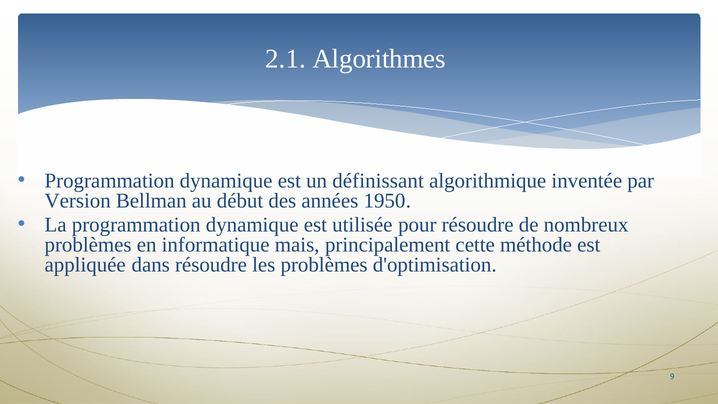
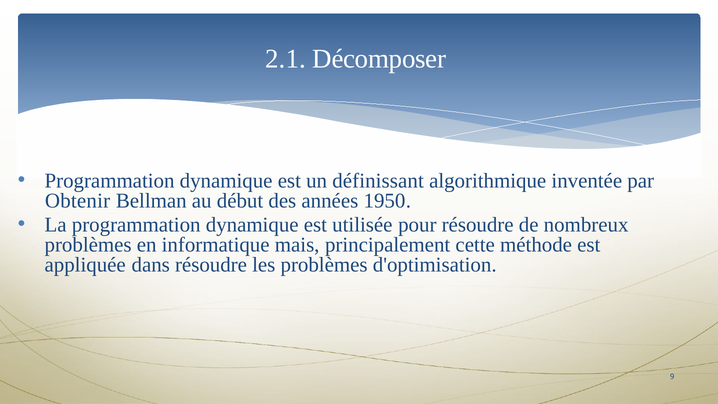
Algorithmes: Algorithmes -> Décomposer
Version: Version -> Obtenir
